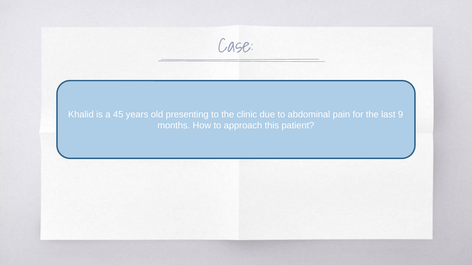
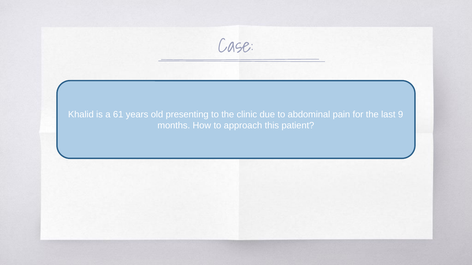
45: 45 -> 61
